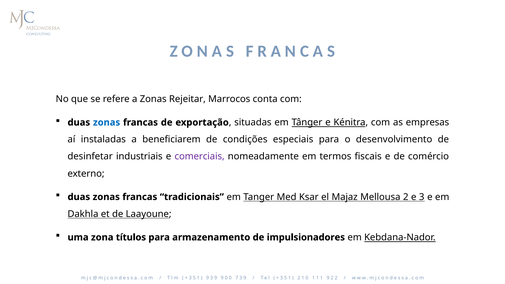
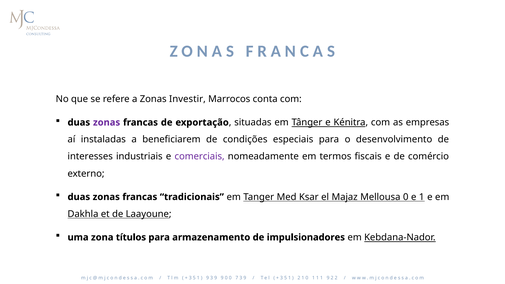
Rejeitar: Rejeitar -> Investir
zonas at (107, 122) colour: blue -> purple
desinfetar: desinfetar -> interesses
Mellousa 2: 2 -> 0
e 3: 3 -> 1
